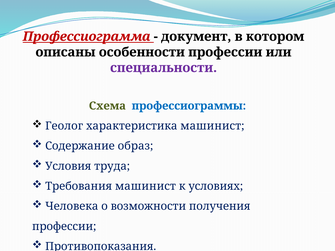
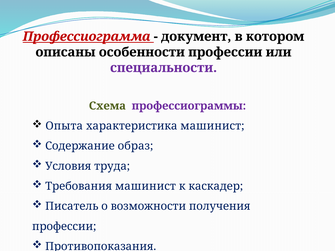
профессиограммы colour: blue -> purple
Геолог: Геолог -> Опыта
условиях: условиях -> каскадер
Человека: Человека -> Писатель
